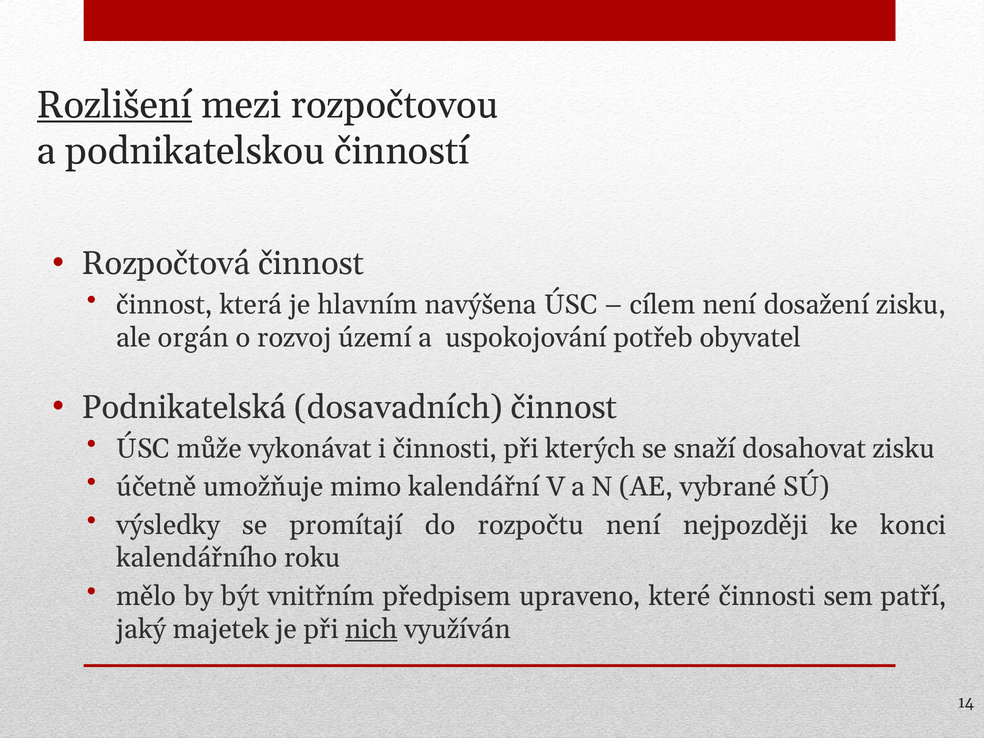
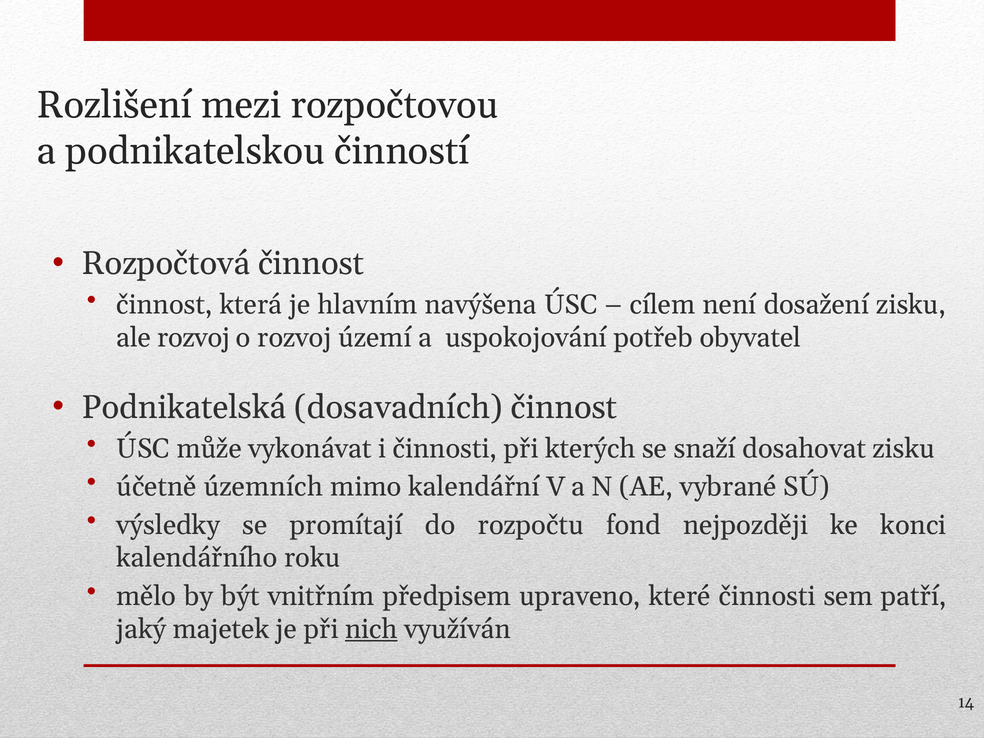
Rozlišení underline: present -> none
ale orgán: orgán -> rozvoj
umožňuje: umožňuje -> územních
rozpočtu není: není -> fond
